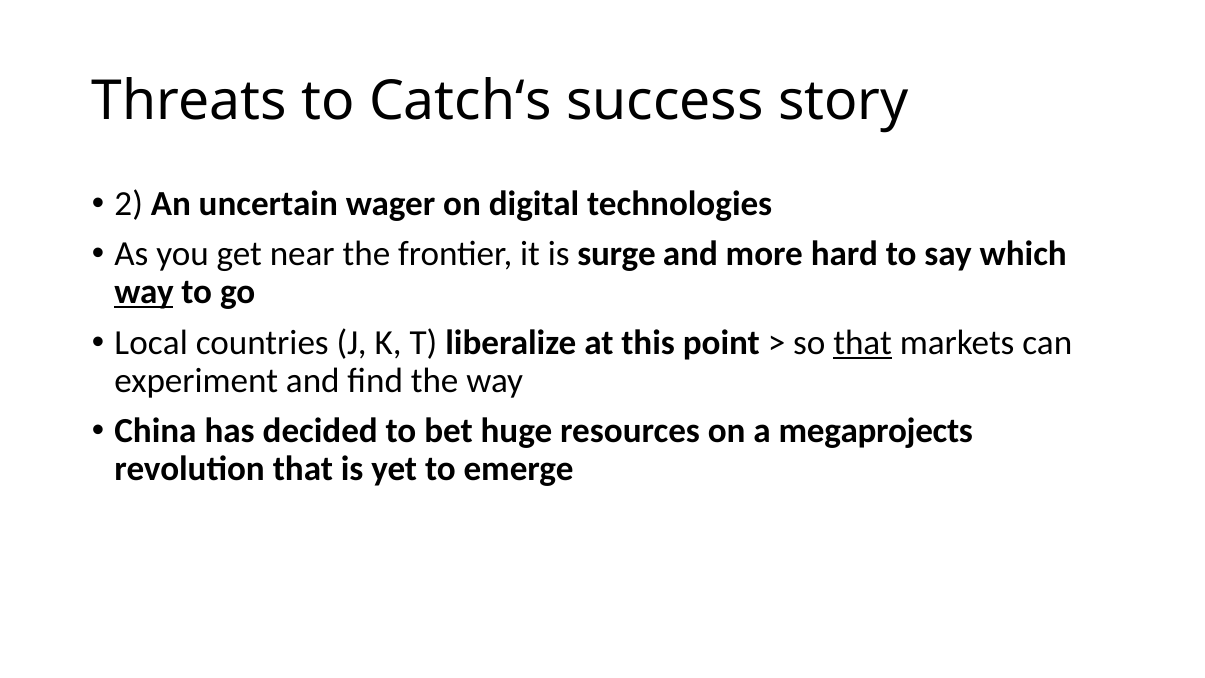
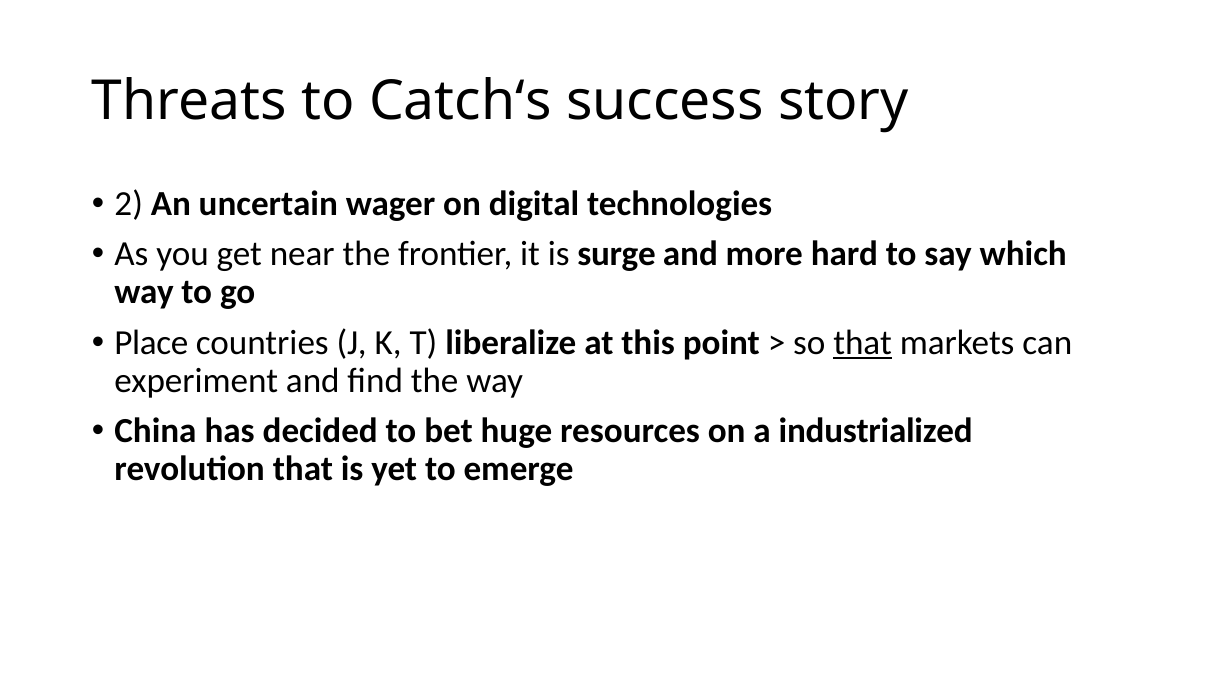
way at (144, 292) underline: present -> none
Local: Local -> Place
megaprojects: megaprojects -> industrialized
